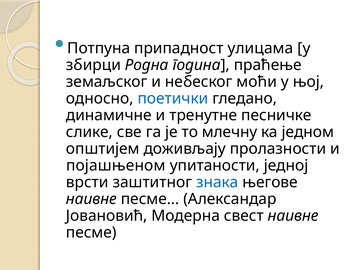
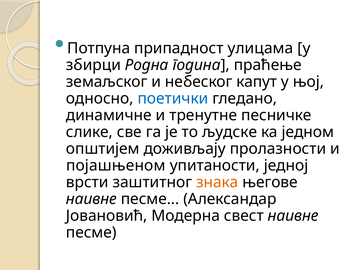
моћи: моћи -> капут
млечну: млечну -> људске
знака colour: blue -> orange
